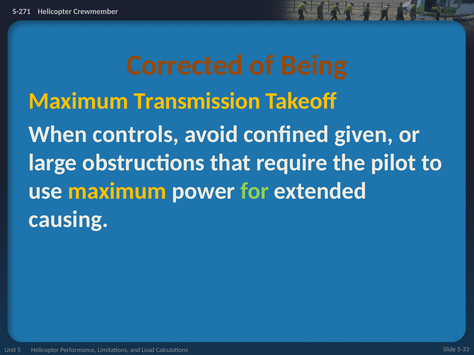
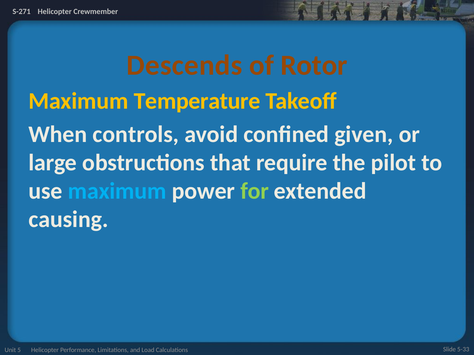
Corrected: Corrected -> Descends
Being: Being -> Rotor
Transmission: Transmission -> Temperature
maximum at (117, 191) colour: yellow -> light blue
